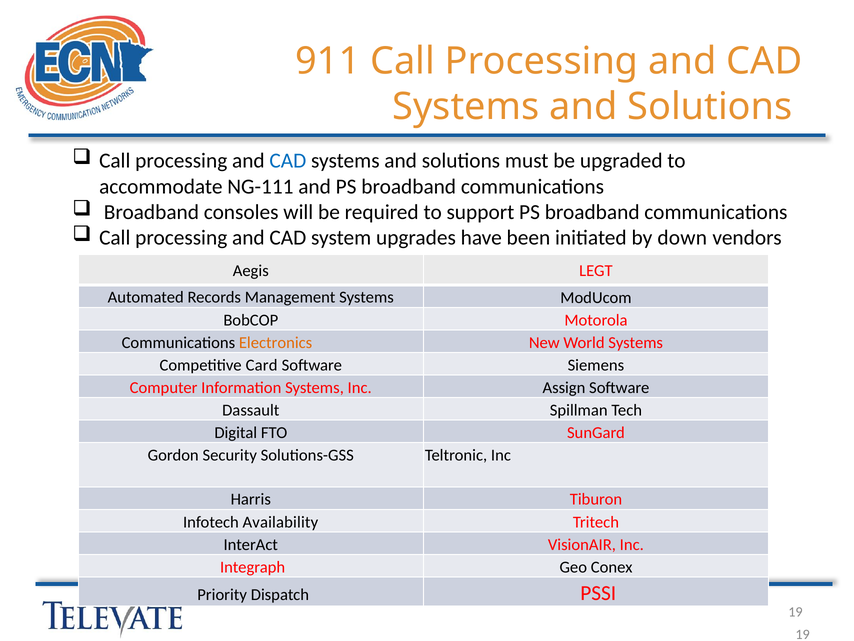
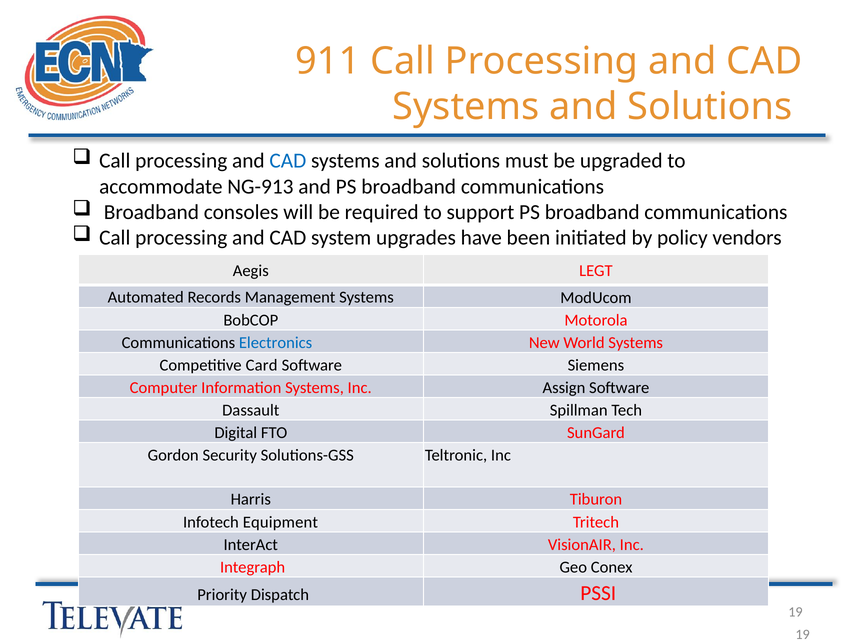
NG-111: NG-111 -> NG-913
down: down -> policy
Electronics colour: orange -> blue
Availability: Availability -> Equipment
